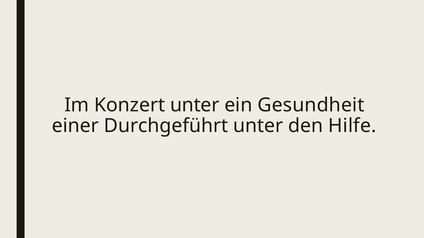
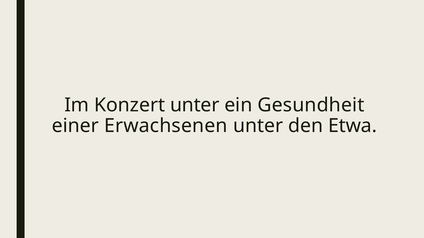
Durchgeführt: Durchgeführt -> Erwachsenen
Hilfe: Hilfe -> Etwa
